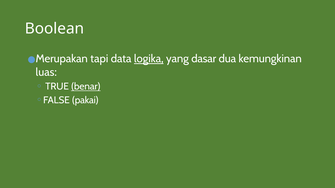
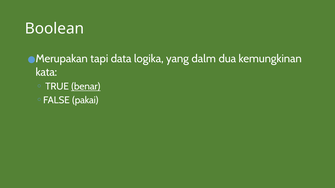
logika underline: present -> none
dasar: dasar -> dalm
luas: luas -> kata
